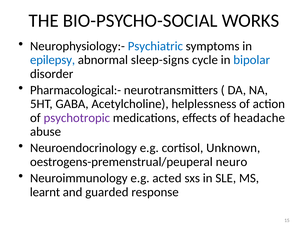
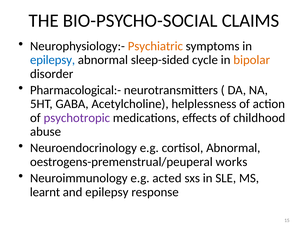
WORKS: WORKS -> CLAIMS
Psychiatric colour: blue -> orange
sleep-signs: sleep-signs -> sleep-sided
bipolar colour: blue -> orange
headache: headache -> childhood
cortisol Unknown: Unknown -> Abnormal
neuro: neuro -> works
and guarded: guarded -> epilepsy
